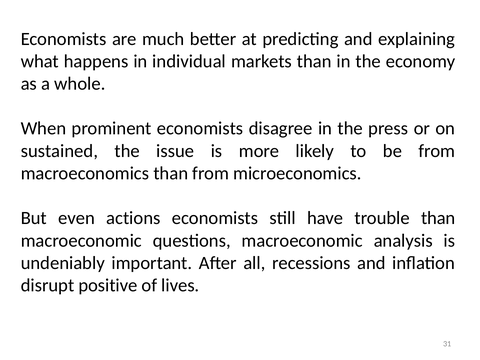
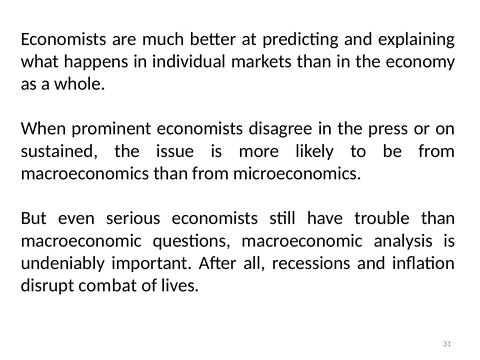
actions: actions -> serious
positive: positive -> combat
